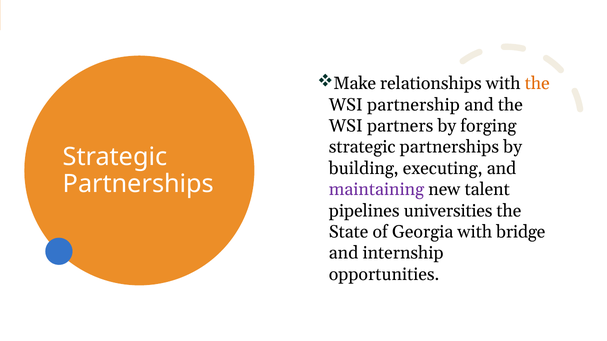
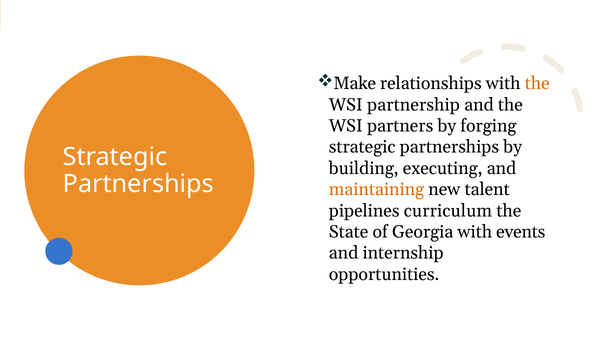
maintaining colour: purple -> orange
universities: universities -> curriculum
bridge: bridge -> events
